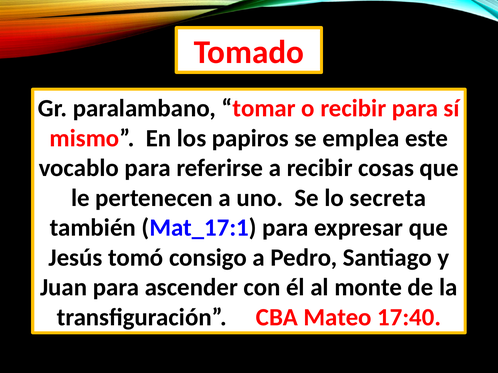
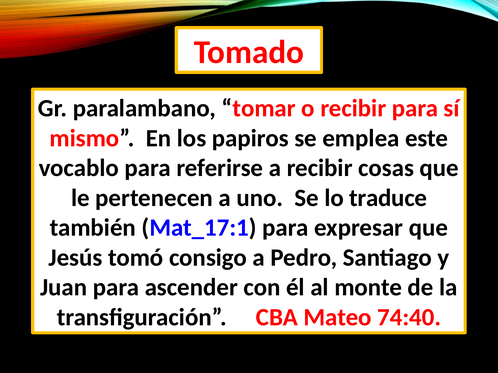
secreta: secreta -> traduce
17:40: 17:40 -> 74:40
